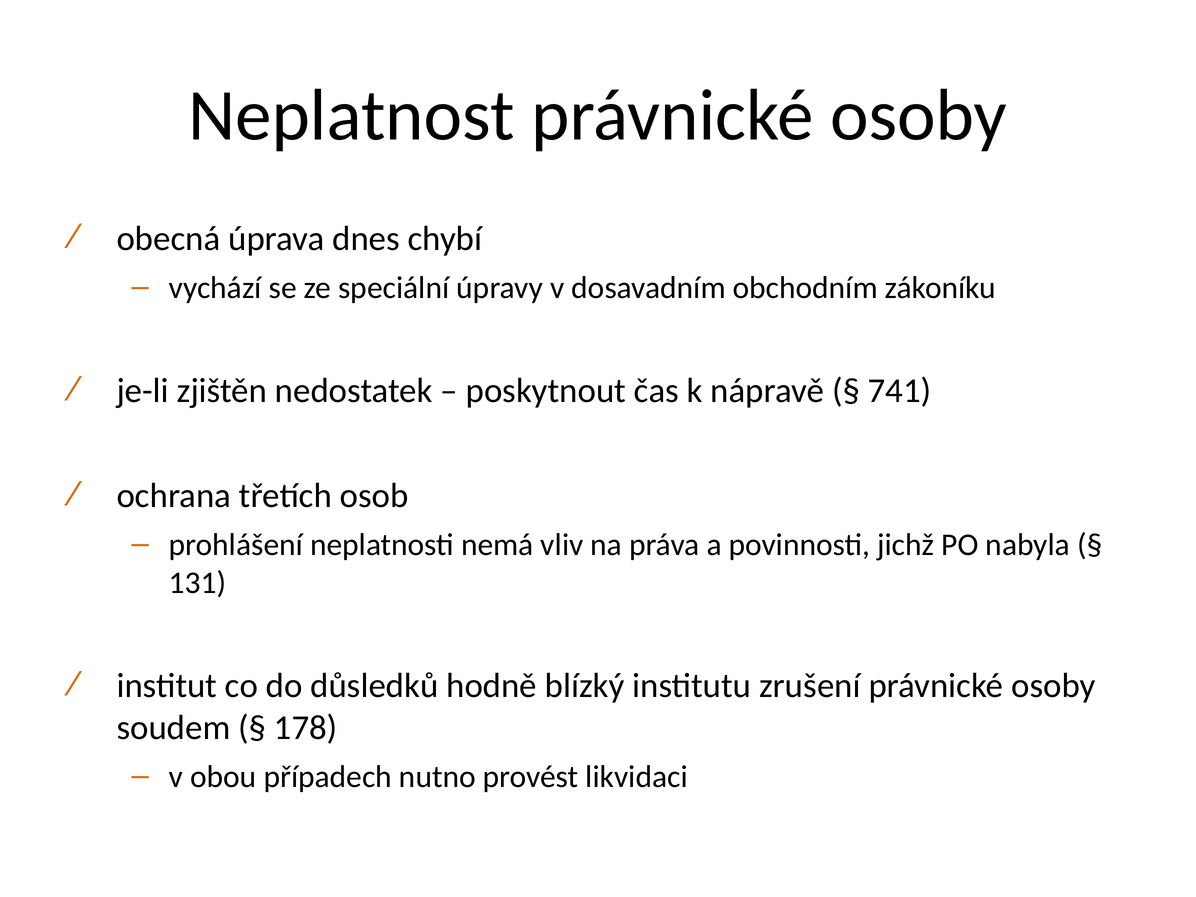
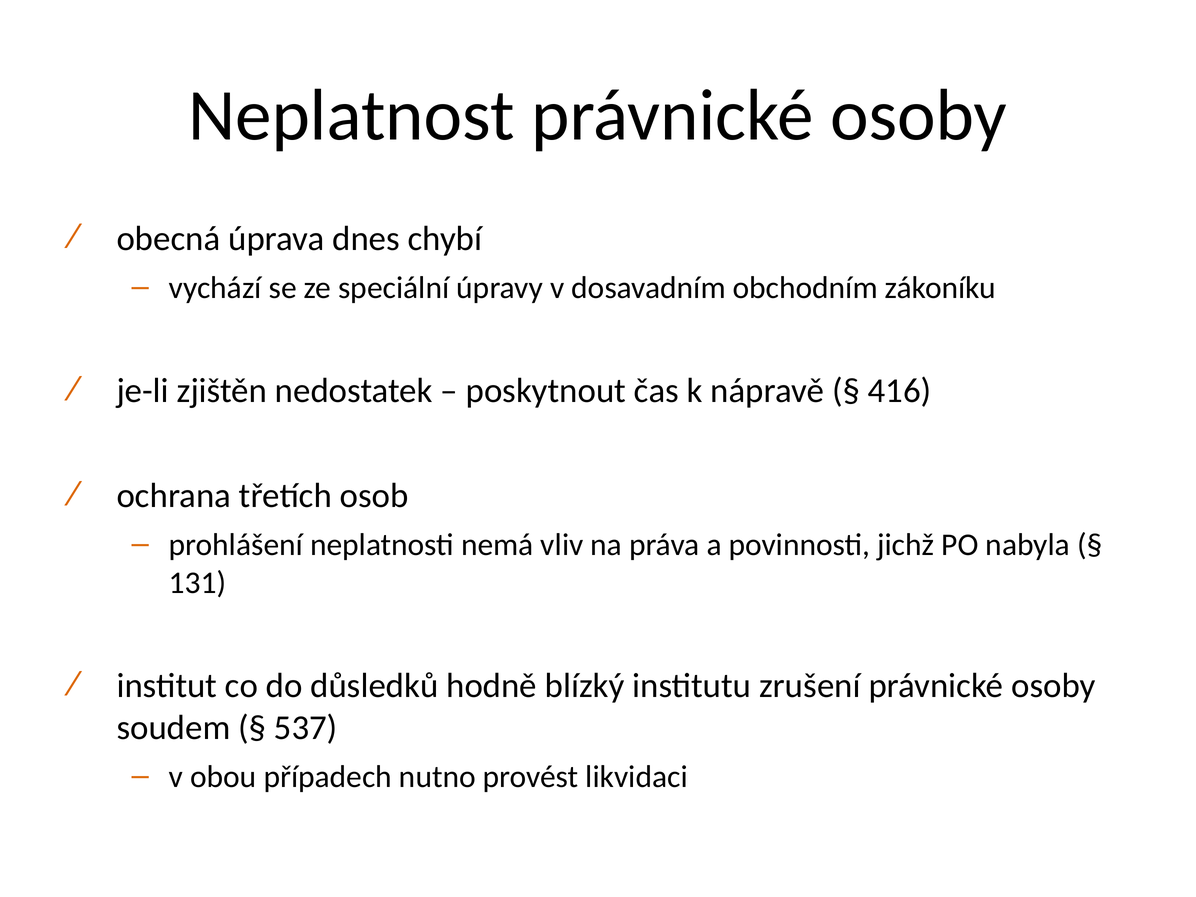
741: 741 -> 416
178: 178 -> 537
